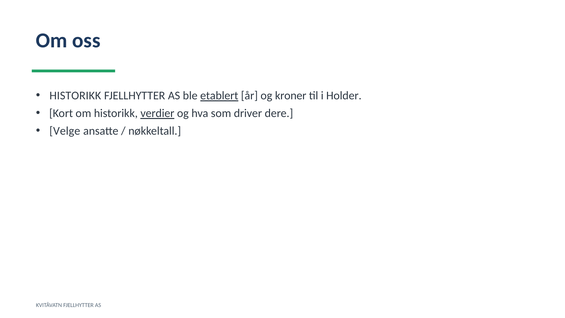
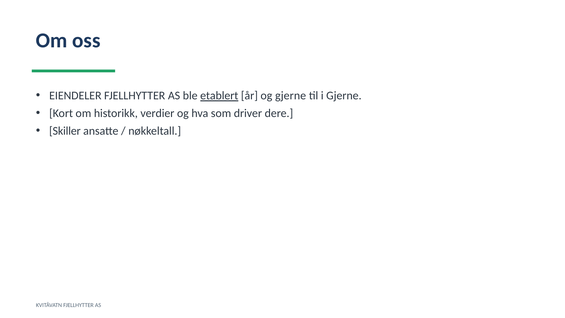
HISTORIKK at (75, 96): HISTORIKK -> EIENDELER
og kroner: kroner -> gjerne
i Holder: Holder -> Gjerne
verdier underline: present -> none
Velge: Velge -> Skiller
